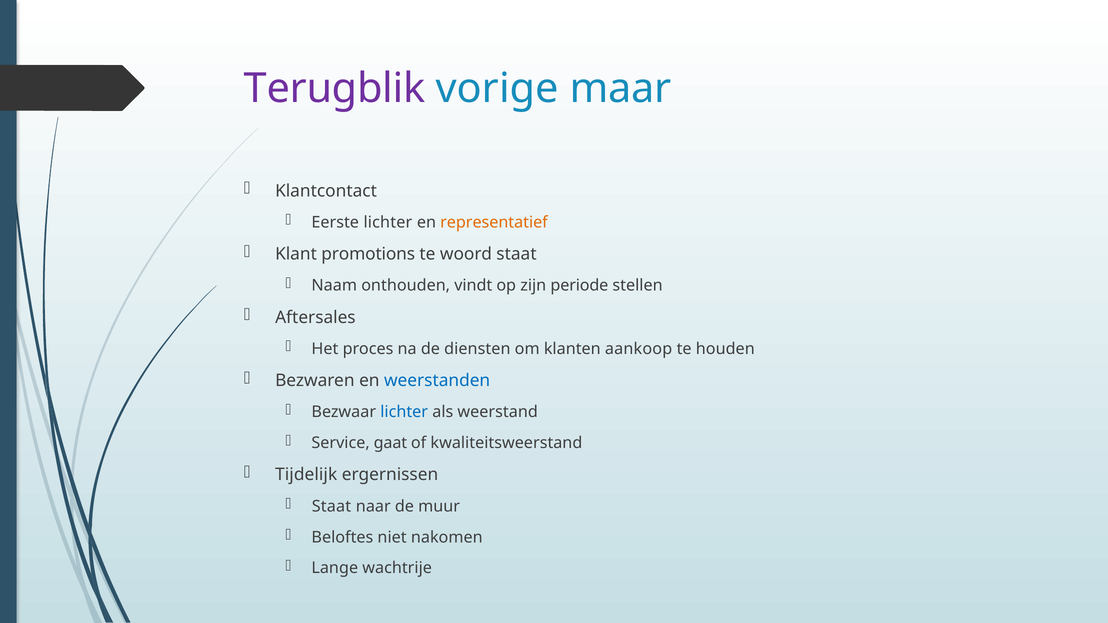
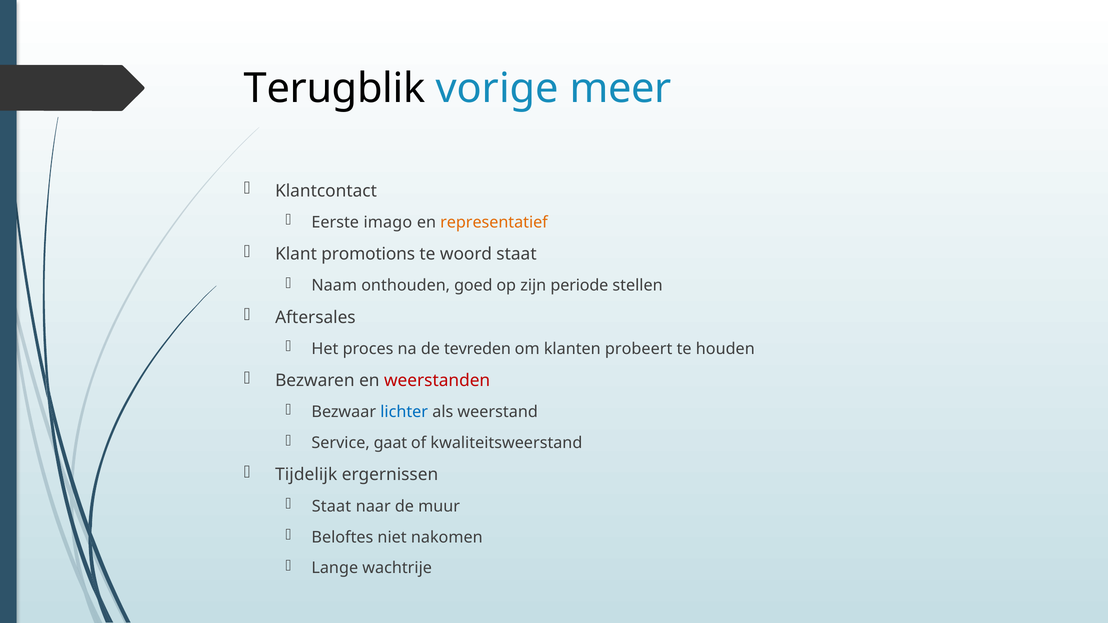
Terugblik colour: purple -> black
maar: maar -> meer
Eerste lichter: lichter -> imago
vindt: vindt -> goed
diensten: diensten -> tevreden
aankoop: aankoop -> probeert
weerstanden colour: blue -> red
